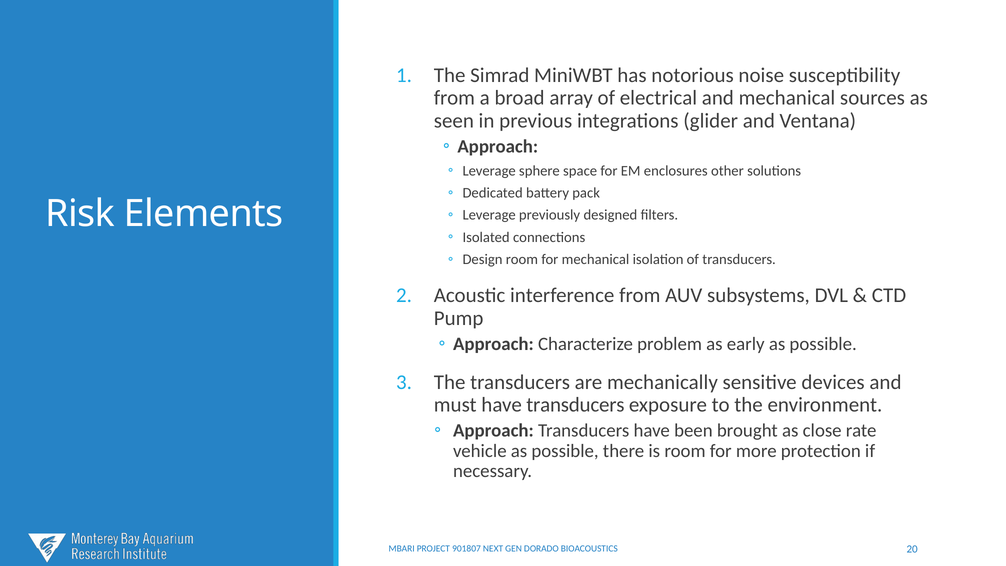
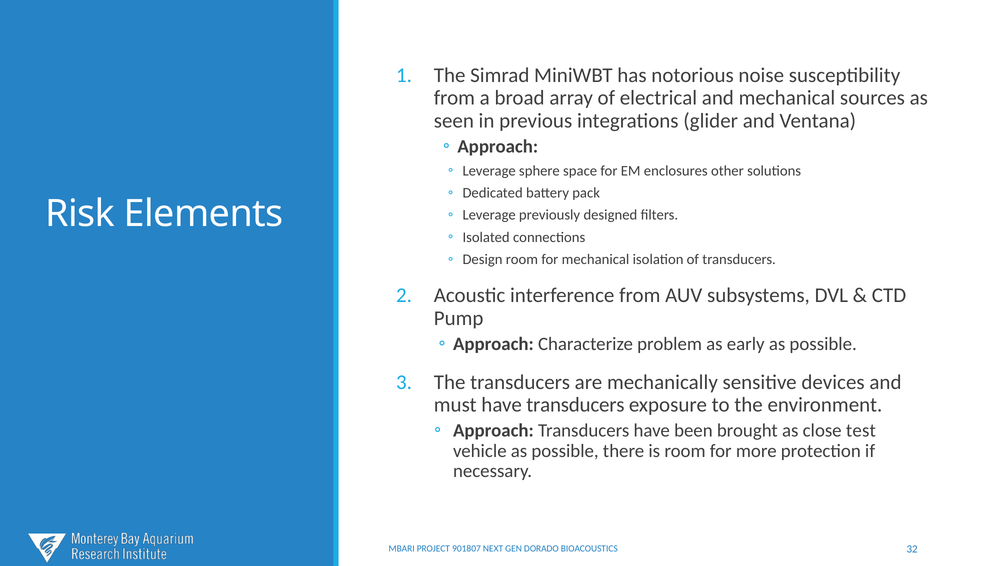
rate: rate -> test
20: 20 -> 32
